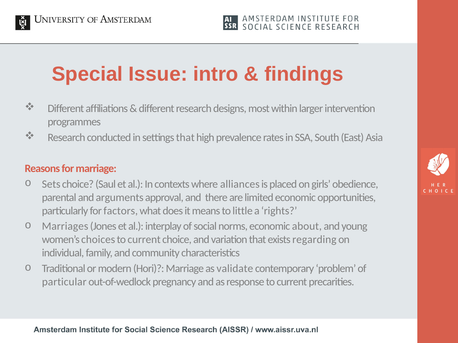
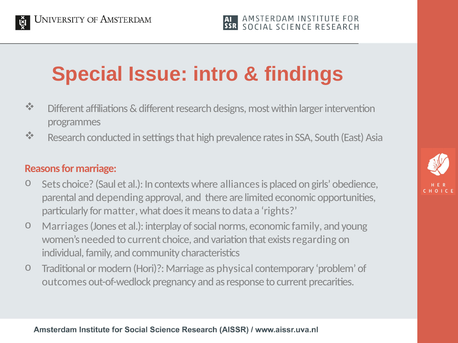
arguments: arguments -> depending
factors: factors -> matter
little: little -> data
economic about: about -> family
choices: choices -> needed
validate: validate -> physical
particular: particular -> outcomes
